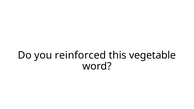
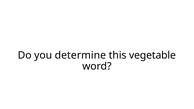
reinforced: reinforced -> determine
